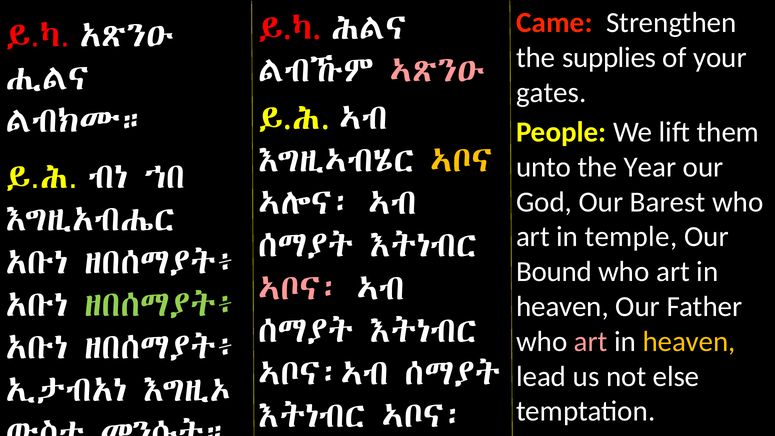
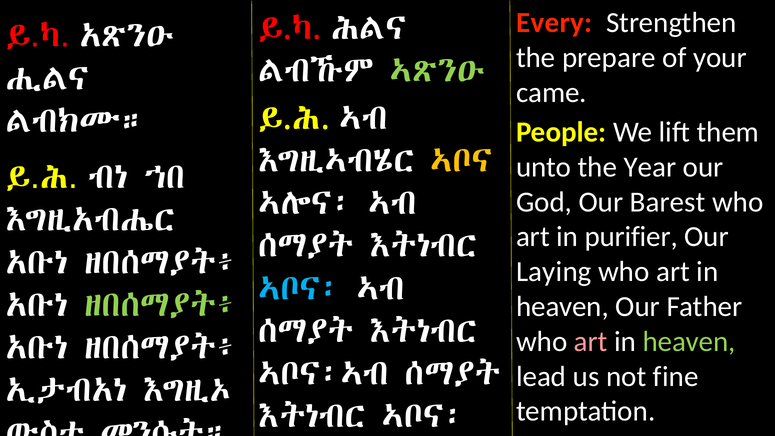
Came: Came -> Every
supplies: supplies -> prepare
ኣጽንዑ colour: pink -> light green
gates: gates -> came
temple: temple -> purifier
Bound: Bound -> Laying
ኣቦና፡ at (299, 288) colour: pink -> light blue
heaven at (689, 341) colour: yellow -> light green
else: else -> fine
